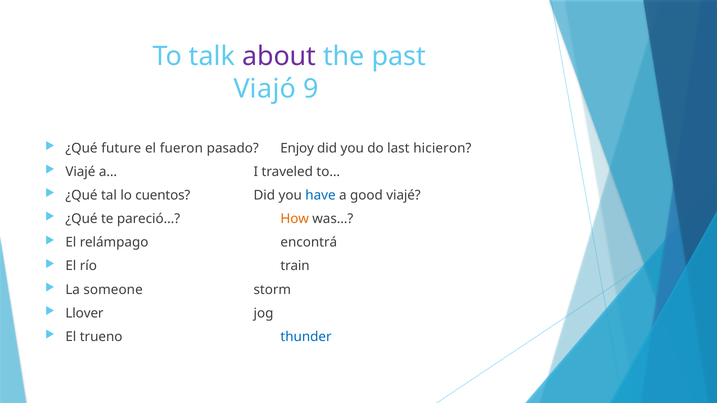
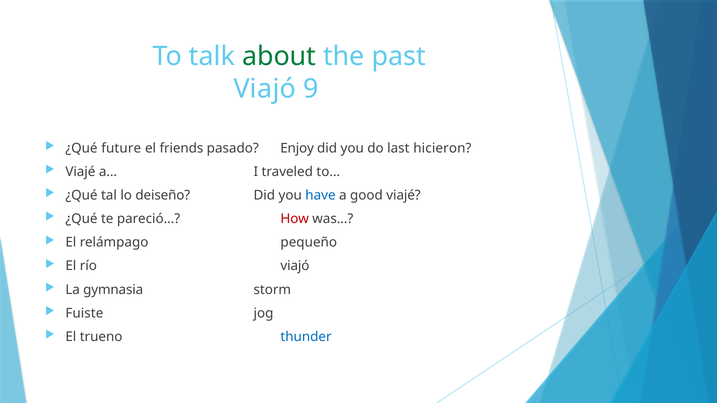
about colour: purple -> green
fueron: fueron -> friends
cuentos: cuentos -> deiseño
How colour: orange -> red
encontrá: encontrá -> pequeño
río train: train -> viajó
someone: someone -> gymnasia
Llover: Llover -> Fuiste
